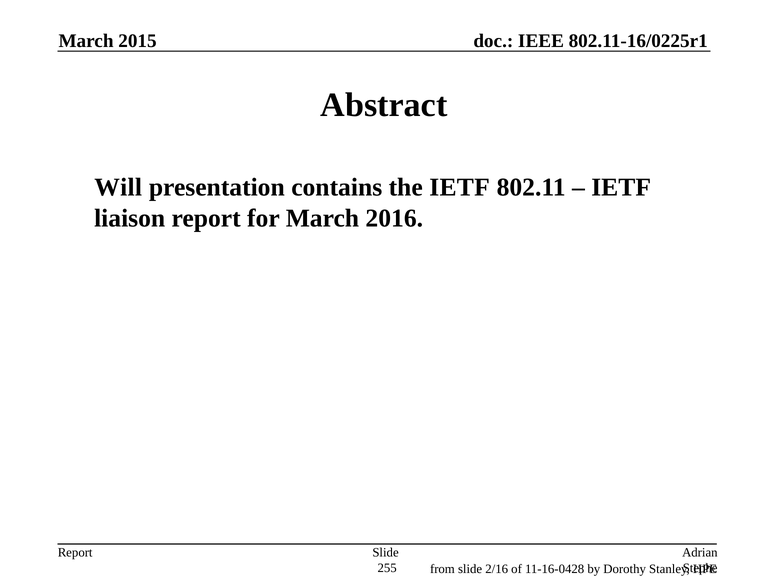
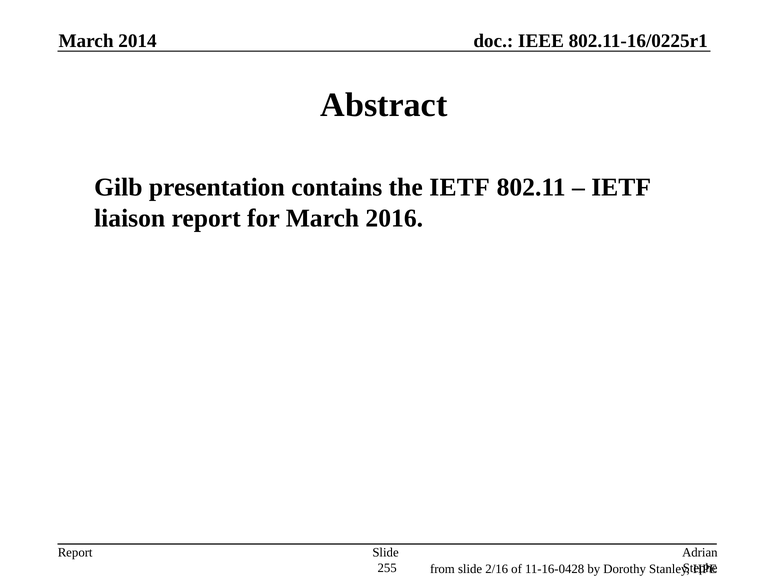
2015: 2015 -> 2014
Will: Will -> Gilb
